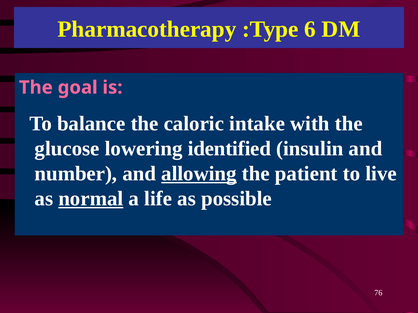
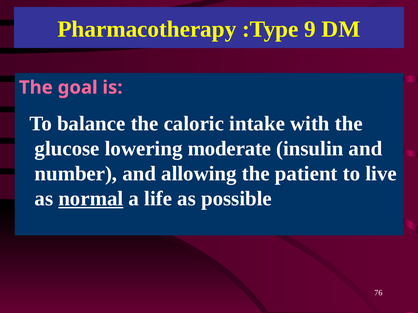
6: 6 -> 9
identified: identified -> moderate
allowing underline: present -> none
